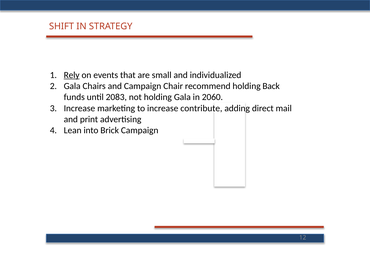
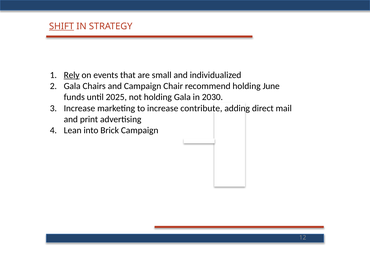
SHIFT underline: none -> present
Back: Back -> June
2083: 2083 -> 2025
2060: 2060 -> 2030
